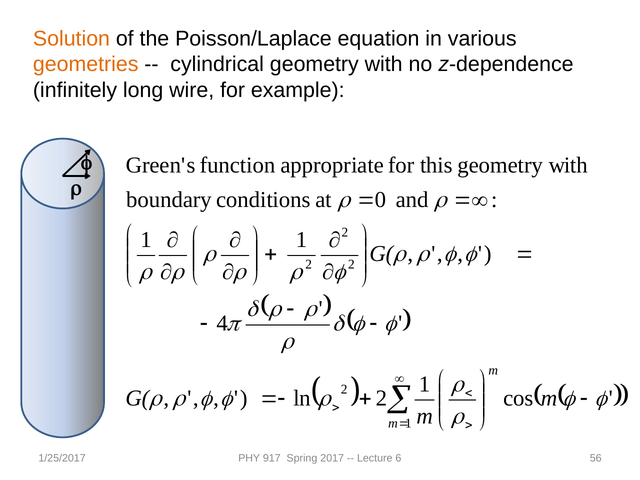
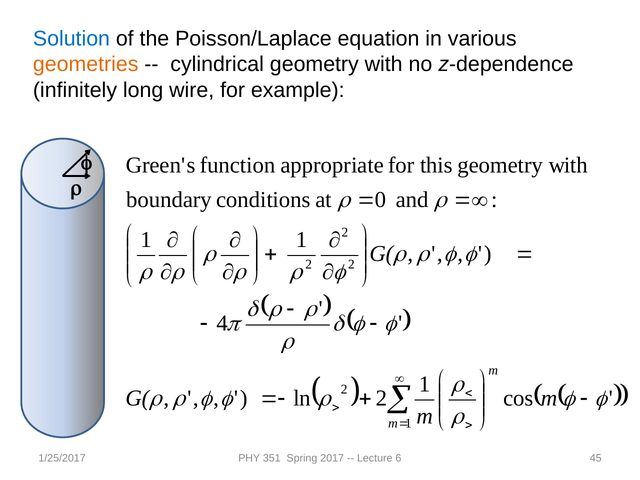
Solution colour: orange -> blue
917: 917 -> 351
56: 56 -> 45
